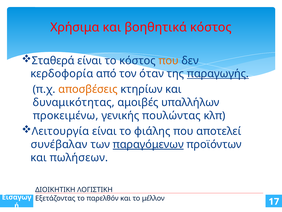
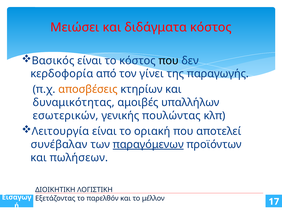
Χρήσιμα: Χρήσιμα -> Μειώσει
βοηθητικά: βοηθητικά -> διδάγματα
Σταθερά: Σταθερά -> Βασικός
που at (169, 60) colour: orange -> black
όταν: όταν -> γίνει
παραγωγής underline: present -> none
προκειμένω: προκειμένω -> εσωτερικών
φιάλης: φιάλης -> οριακή
